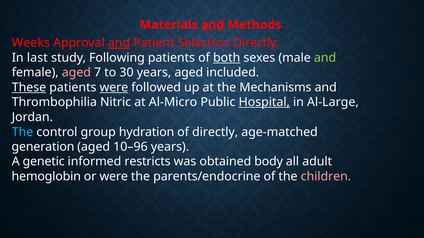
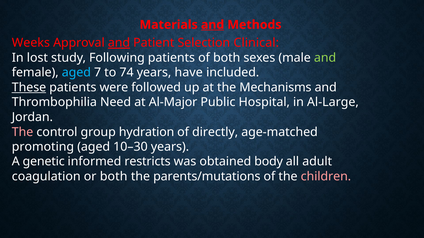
Selection Directly: Directly -> Clinical
last: last -> lost
both at (227, 58) underline: present -> none
aged at (76, 73) colour: pink -> light blue
30: 30 -> 74
years aged: aged -> have
were at (114, 88) underline: present -> none
Nitric: Nitric -> Need
Al-Micro: Al-Micro -> Al-Major
Hospital underline: present -> none
The at (23, 132) colour: light blue -> pink
generation: generation -> promoting
10–96: 10–96 -> 10–30
hemoglobin: hemoglobin -> coagulation
or were: were -> both
parents/endocrine: parents/endocrine -> parents/mutations
